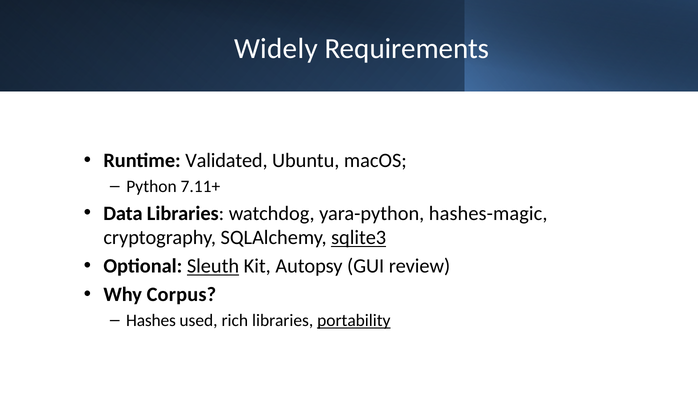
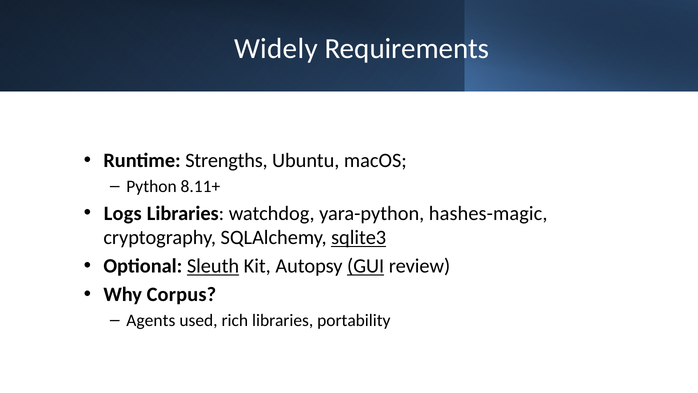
Validated: Validated -> Strengths
7.11+: 7.11+ -> 8.11+
Data: Data -> Logs
GUI underline: none -> present
Hashes: Hashes -> Agents
portability underline: present -> none
